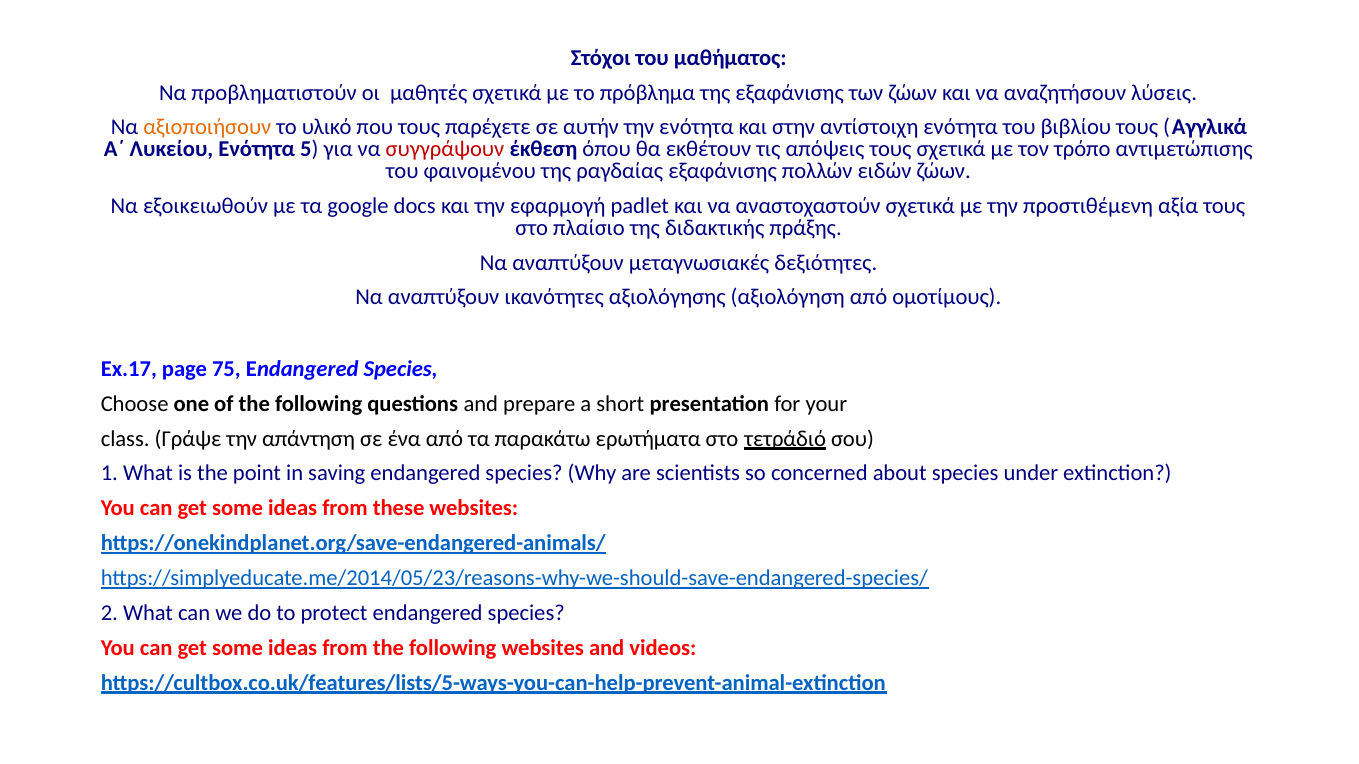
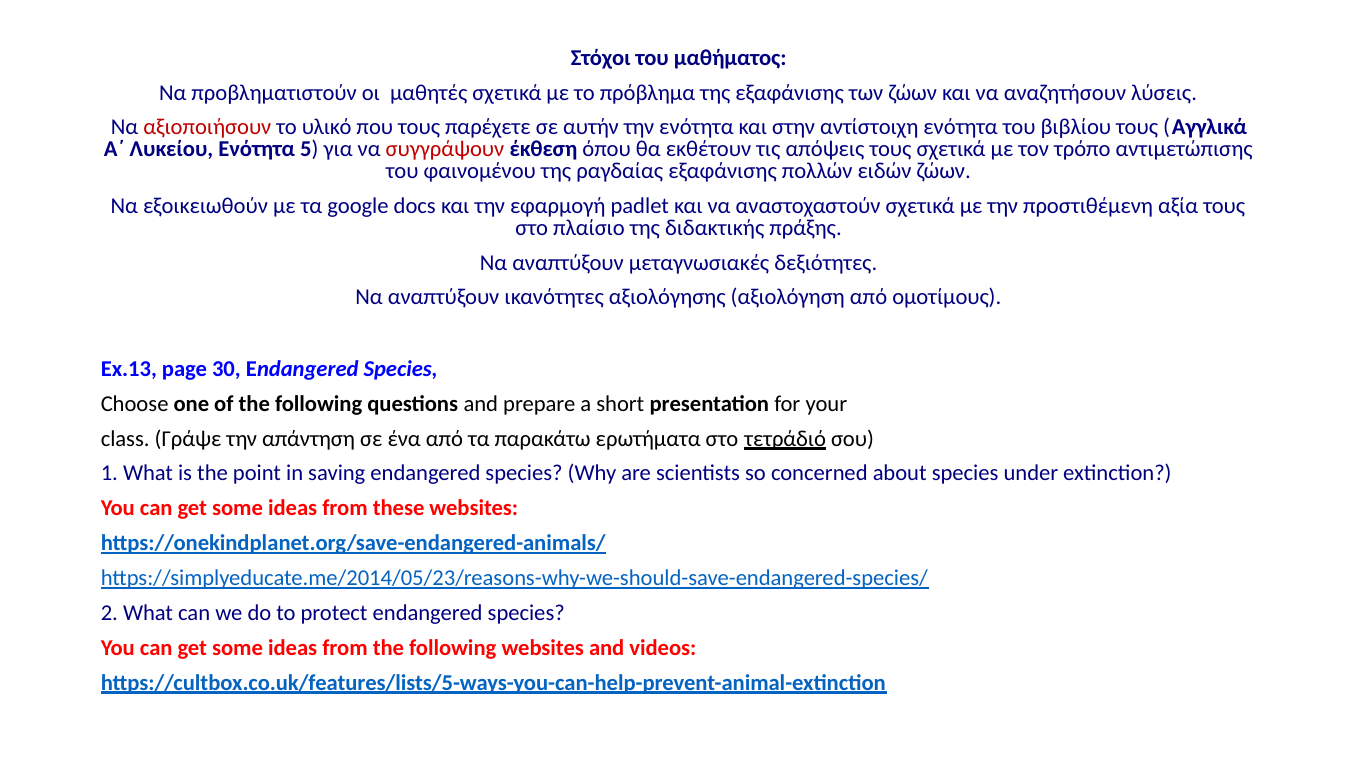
αξιοποιήσουν colour: orange -> red
Ex.17: Ex.17 -> Ex.13
75: 75 -> 30
